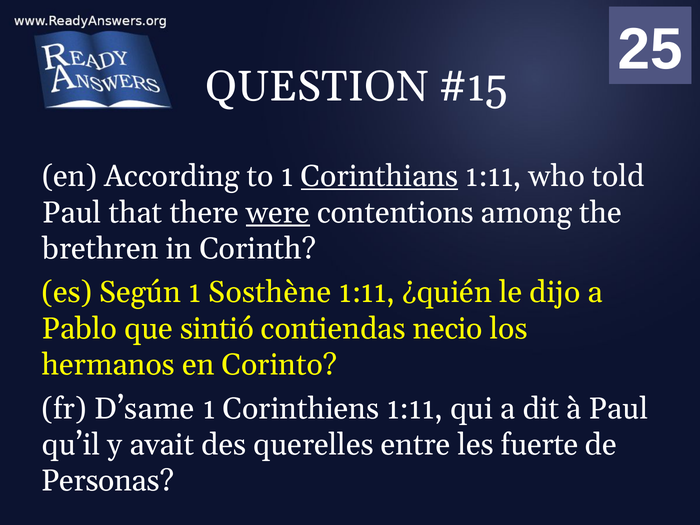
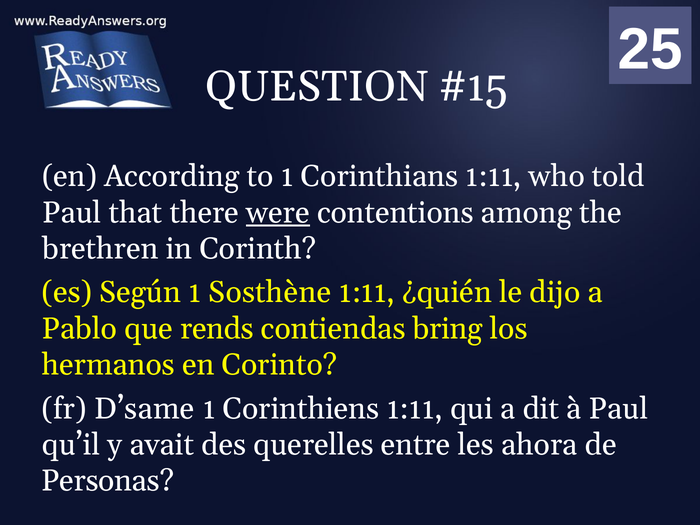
Corinthians underline: present -> none
sintió: sintió -> rends
necio: necio -> bring
fuerte: fuerte -> ahora
